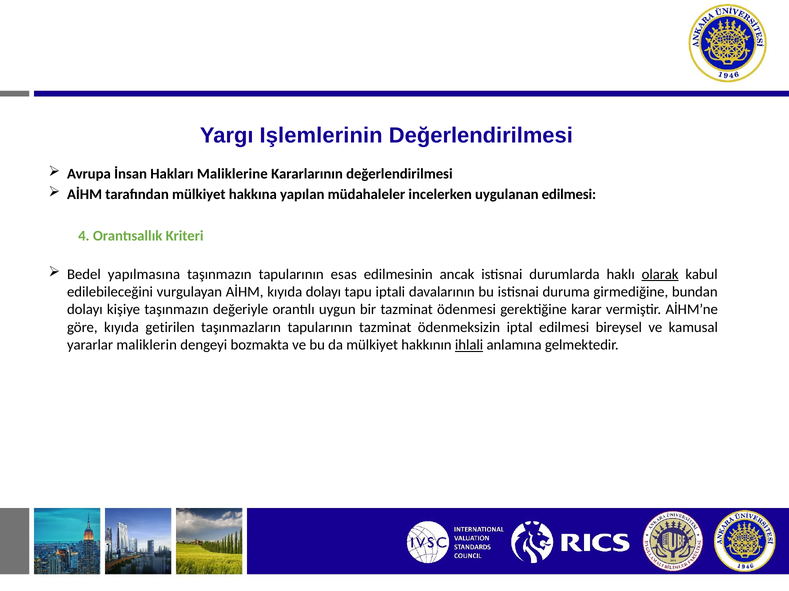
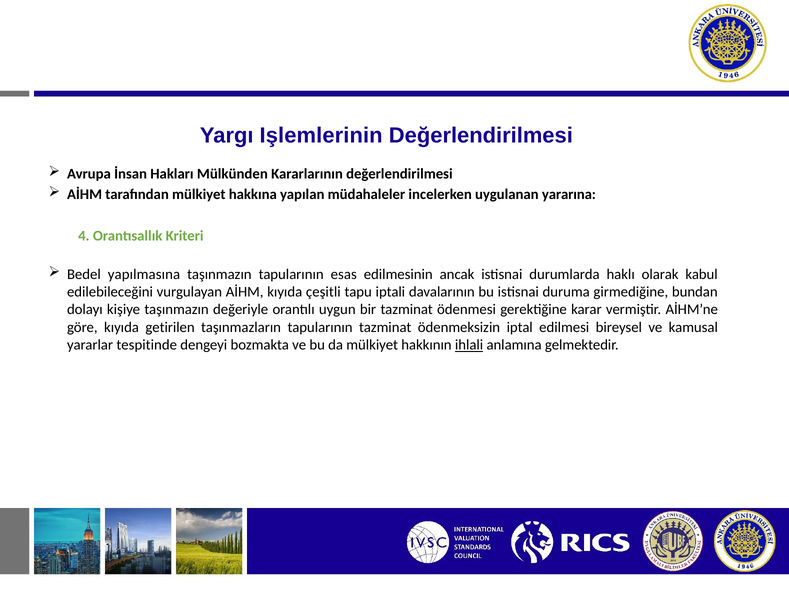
Maliklerine: Maliklerine -> Mülkünden
uygulanan edilmesi: edilmesi -> yararına
olarak underline: present -> none
kıyıda dolayı: dolayı -> çeşitli
maliklerin: maliklerin -> tespitinde
